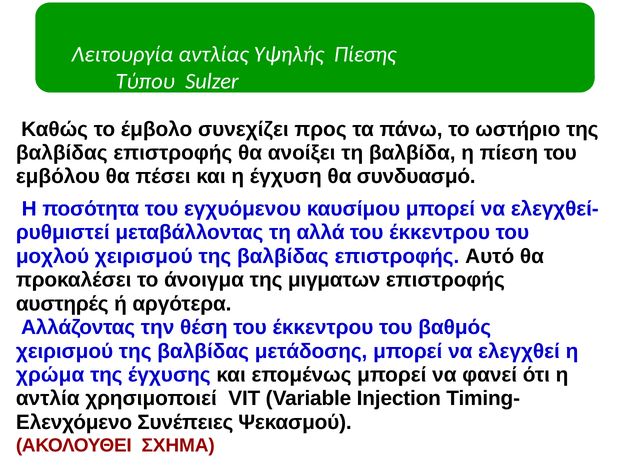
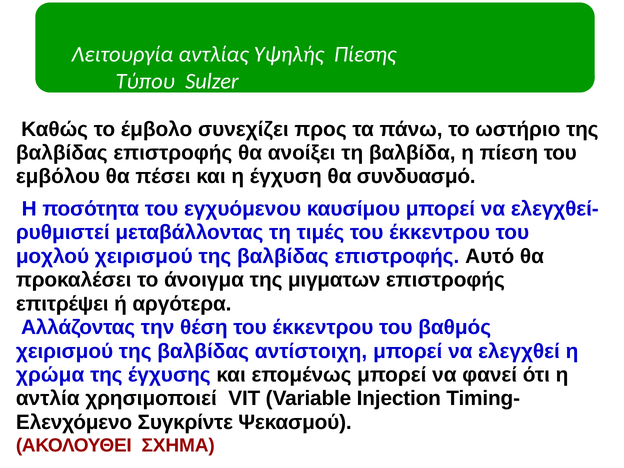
αλλά: αλλά -> τιμές
αυστηρές: αυστηρές -> επιτρέψει
μετάδοσης: μετάδοσης -> αντίστοιχη
Συνέπειες: Συνέπειες -> Συγκρίντε
